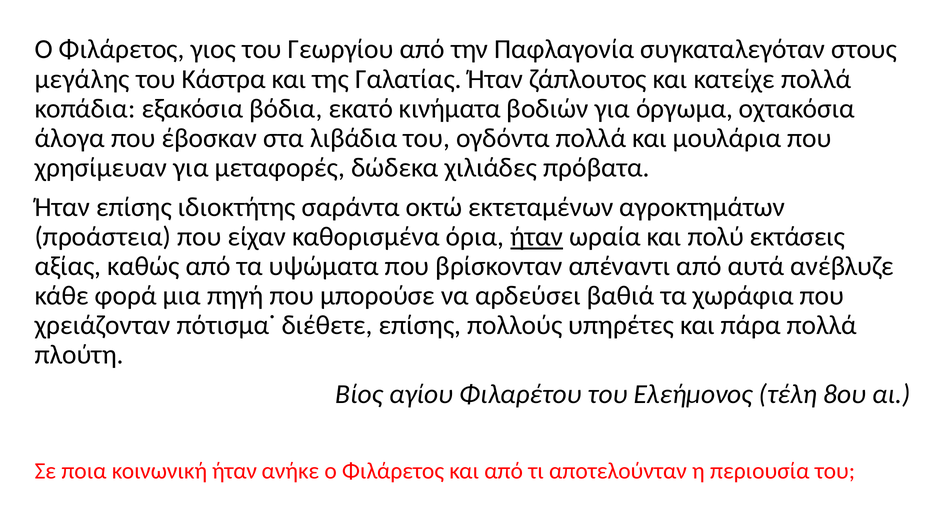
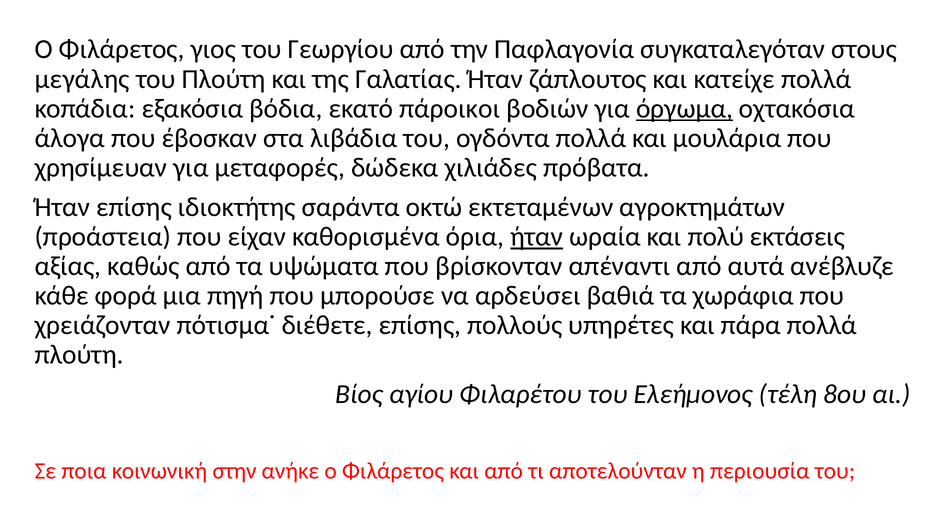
του Κάστρα: Κάστρα -> Πλούτη
κινήματα: κινήματα -> πάροικοι
όργωμα underline: none -> present
κοινωνική ήταν: ήταν -> στην
